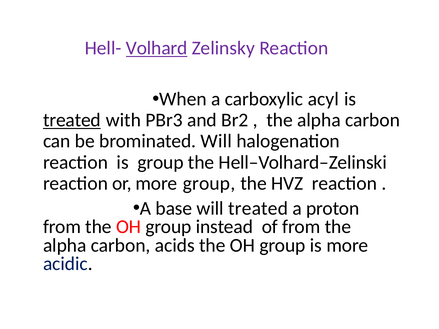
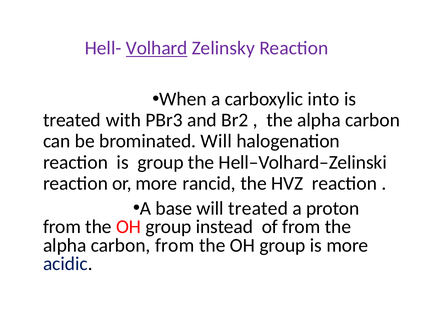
acyl: acyl -> into
treated at (72, 120) underline: present -> none
more group: group -> rancid
carbon acids: acids -> from
